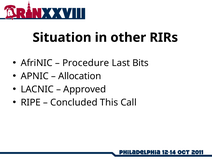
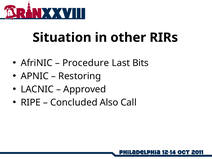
Allocation: Allocation -> Restoring
This: This -> Also
